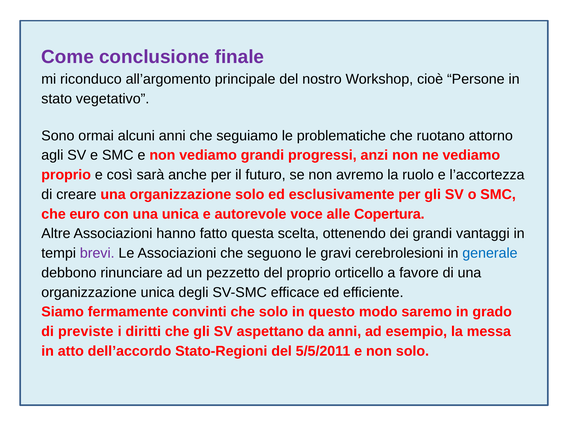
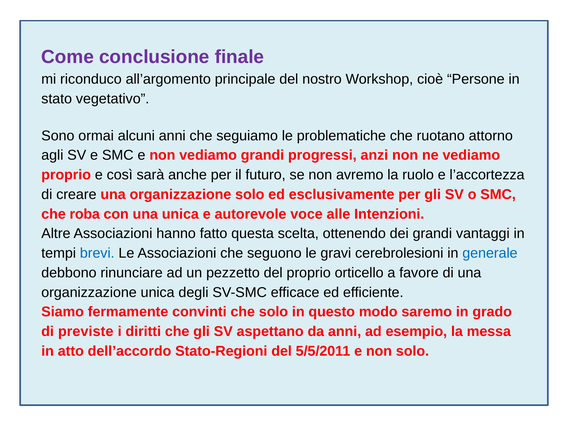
euro: euro -> roba
Copertura: Copertura -> Intenzioni
brevi colour: purple -> blue
